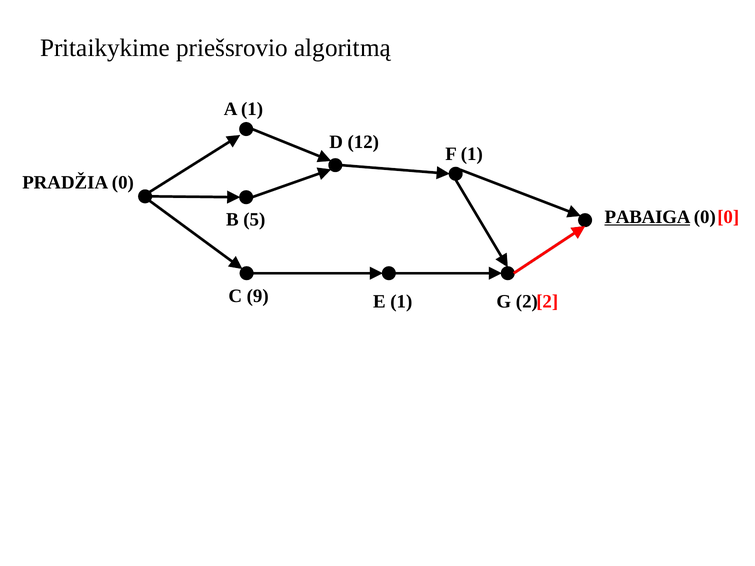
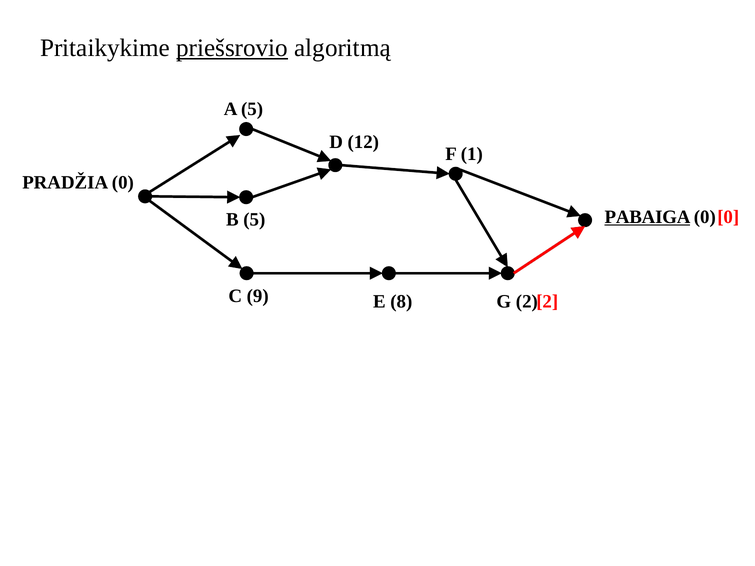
priešsrovio underline: none -> present
A 1: 1 -> 5
E 1: 1 -> 8
